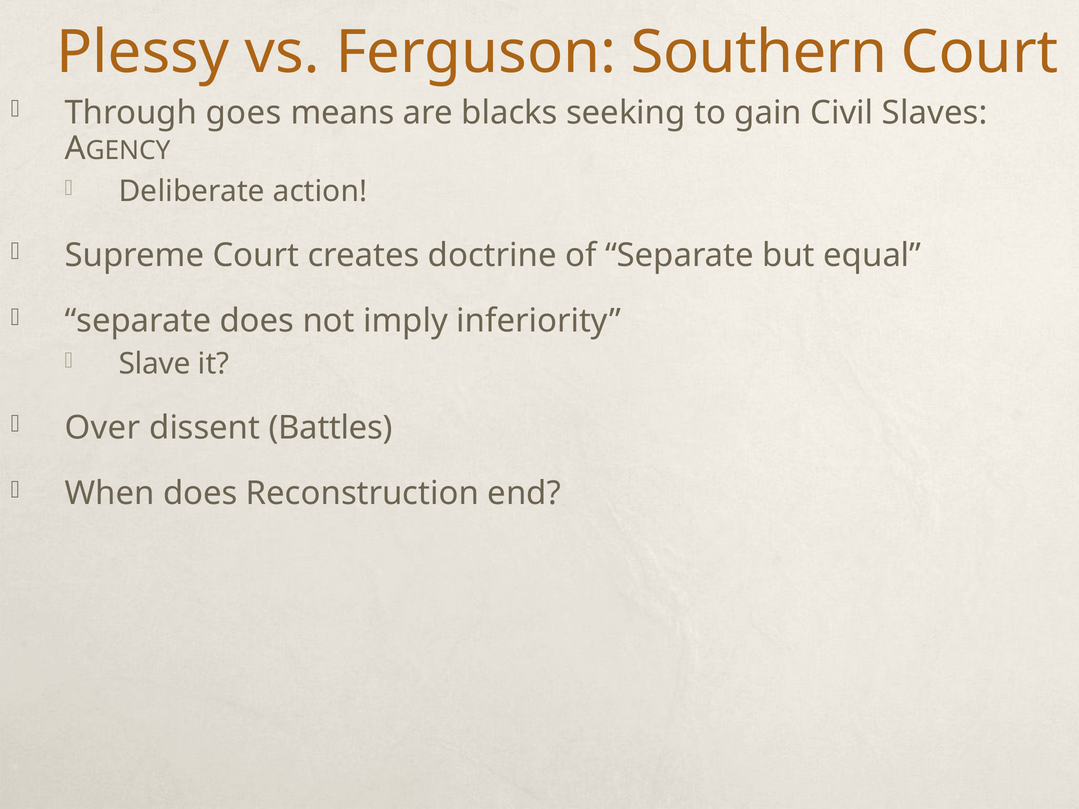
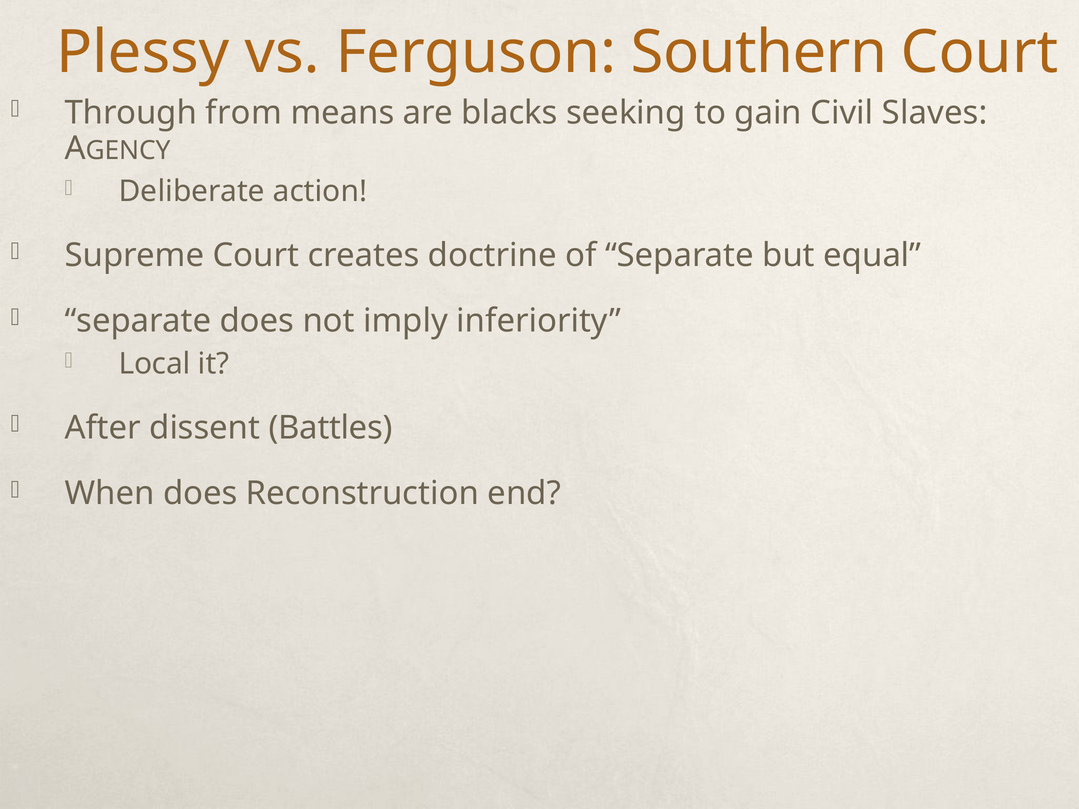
goes: goes -> from
Slave: Slave -> Local
Over: Over -> After
